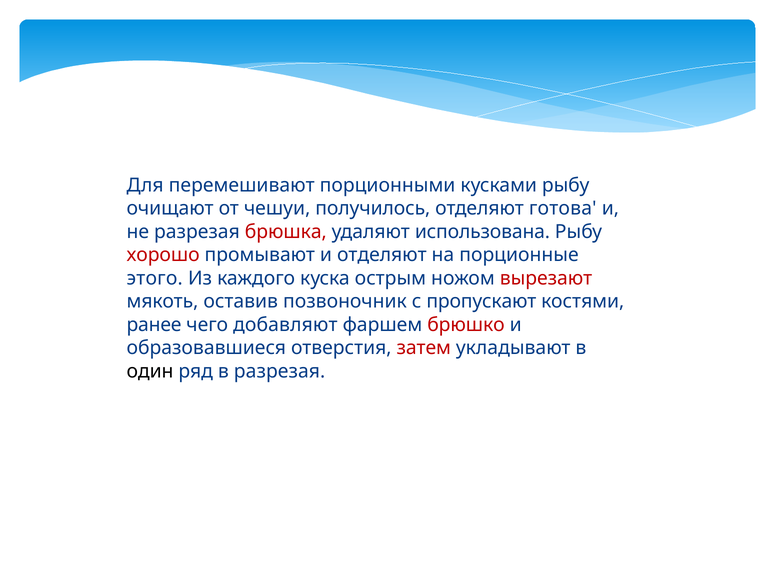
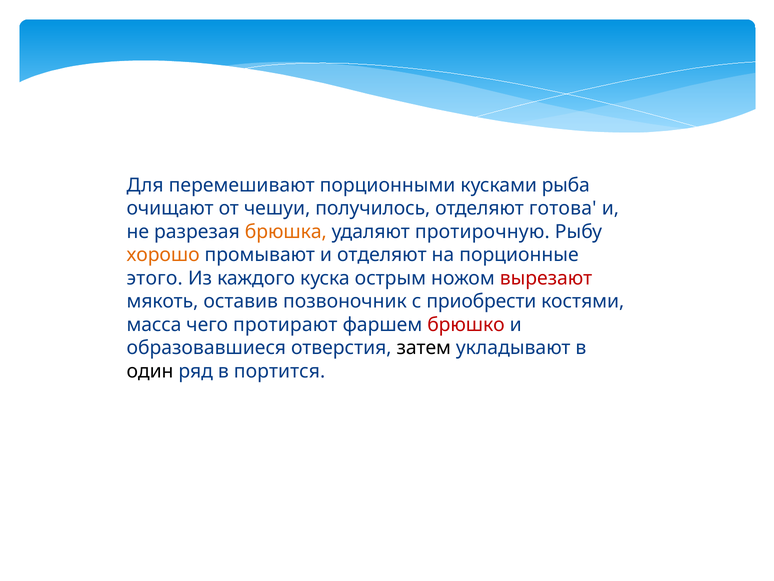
кусками рыбу: рыбу -> рыба
брюшка colour: red -> orange
использована: использована -> протирочную
хорошо colour: red -> orange
пропускают: пропускают -> приобрести
ранее: ранее -> масса
добавляют: добавляют -> протирают
затем colour: red -> black
в разрезая: разрезая -> портится
